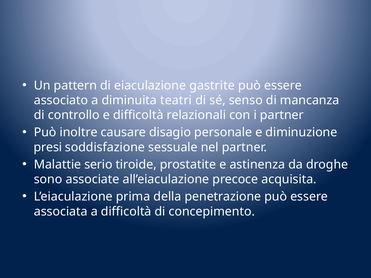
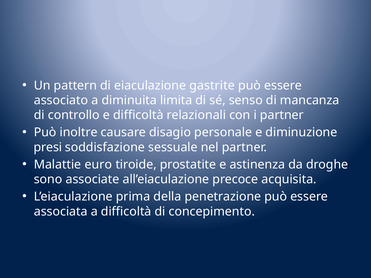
teatri: teatri -> limita
serio: serio -> euro
